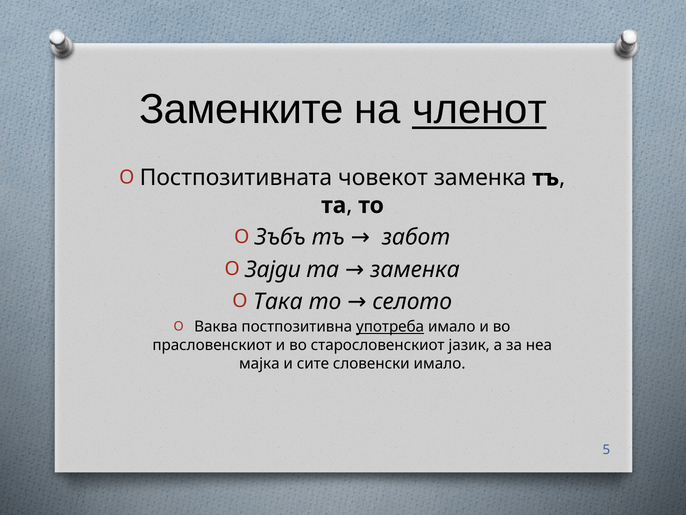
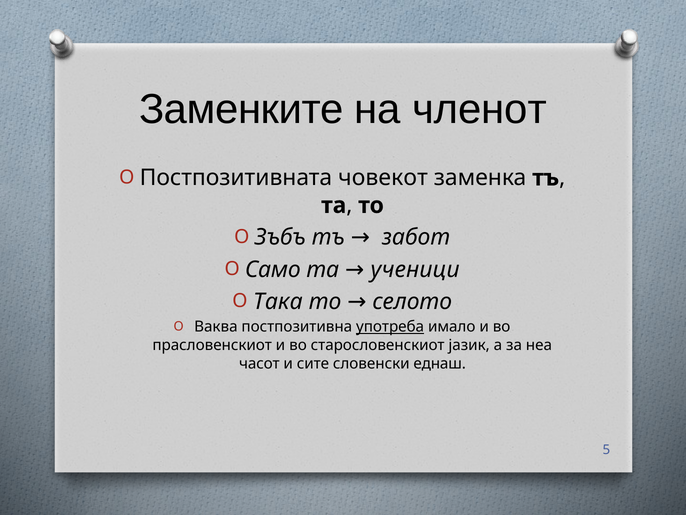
членот underline: present -> none
Зајди: Зајди -> Само
та заменка: заменка -> ученици
мајка: мајка -> часот
словенски имало: имало -> еднаш
